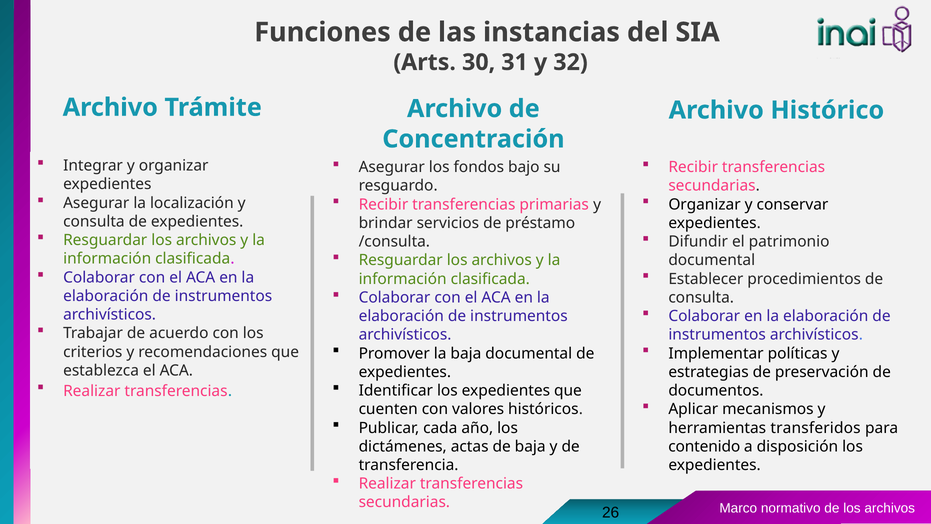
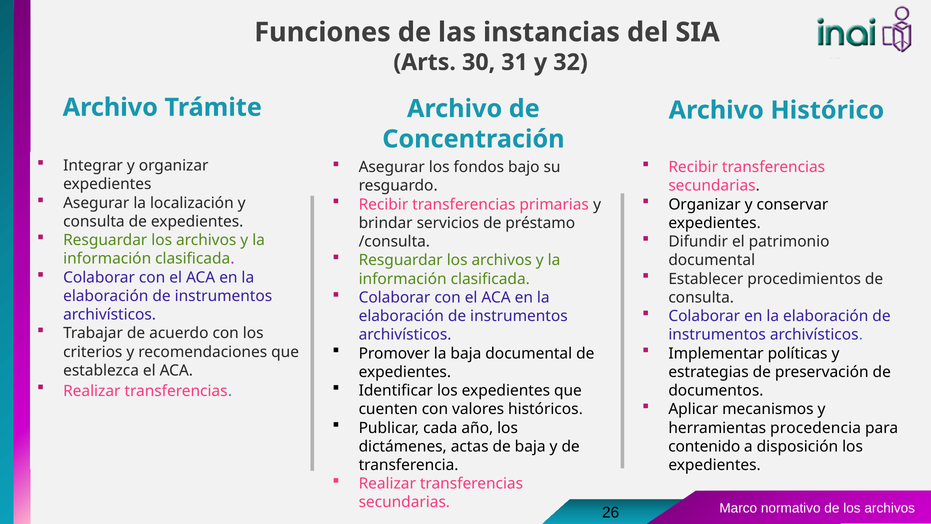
transferidos: transferidos -> procedencia
